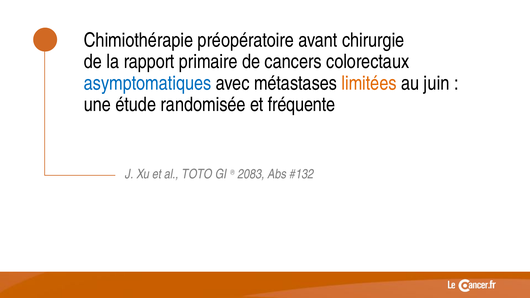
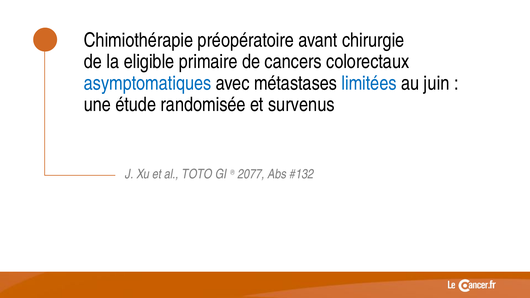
rapport: rapport -> eligible
limitées colour: orange -> blue
fréquente: fréquente -> survenus
2083: 2083 -> 2077
